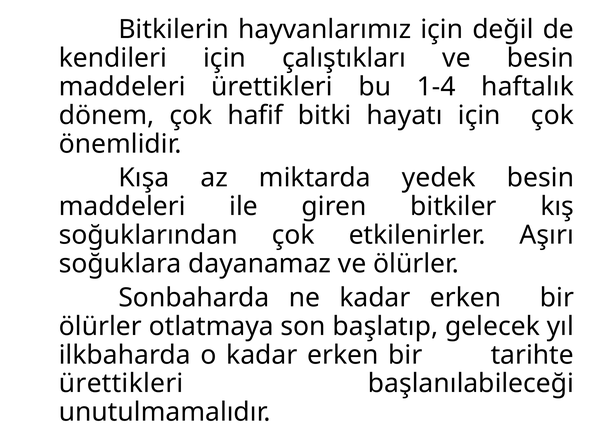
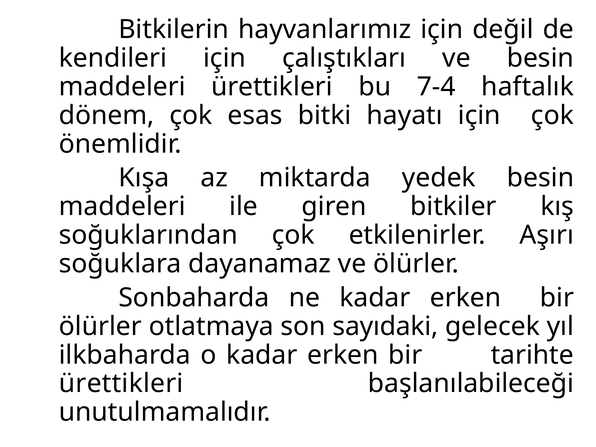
1-4: 1-4 -> 7-4
hafif: hafif -> esas
başlatıp: başlatıp -> sayıdaki
